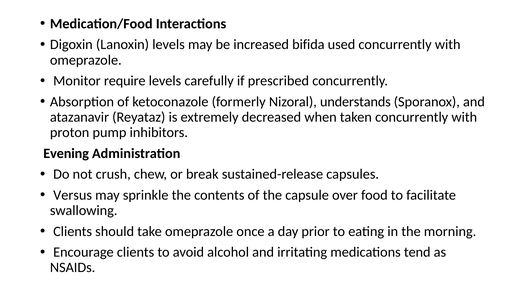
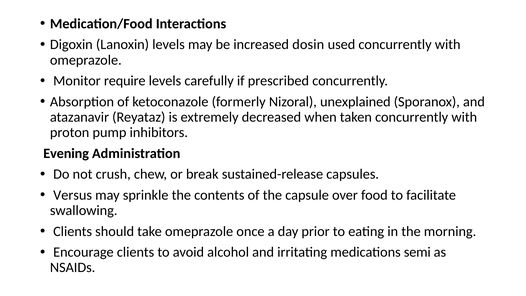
bifida: bifida -> dosin
understands: understands -> unexplained
tend: tend -> semi
